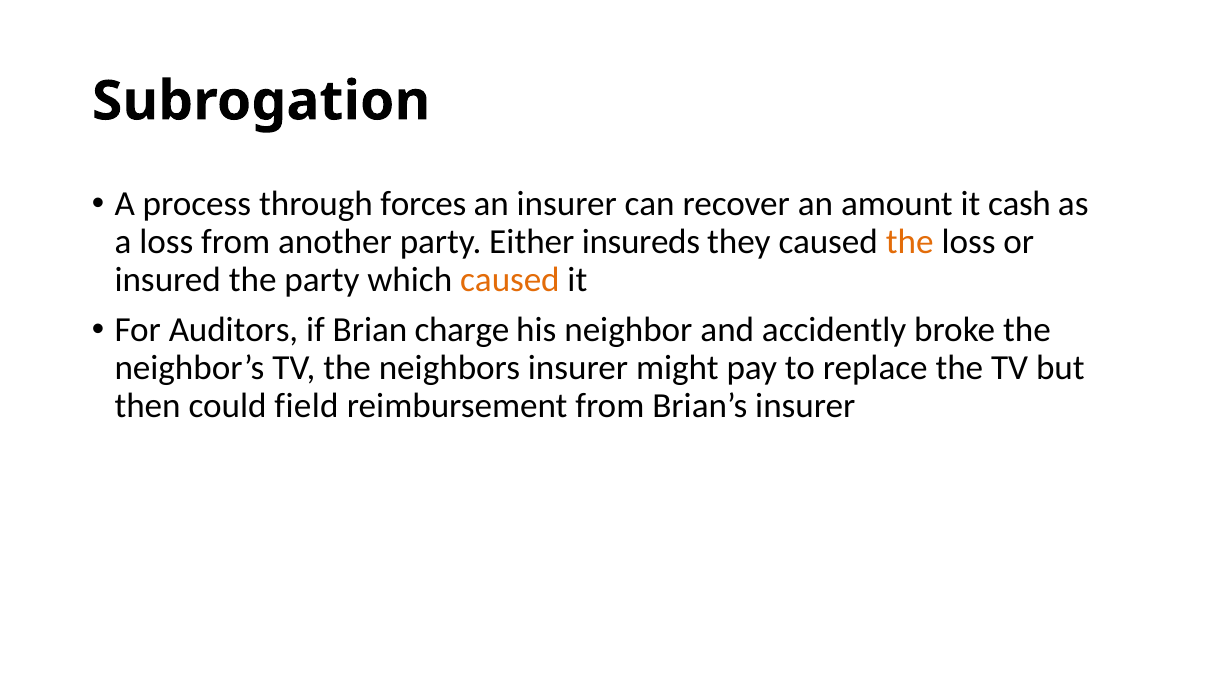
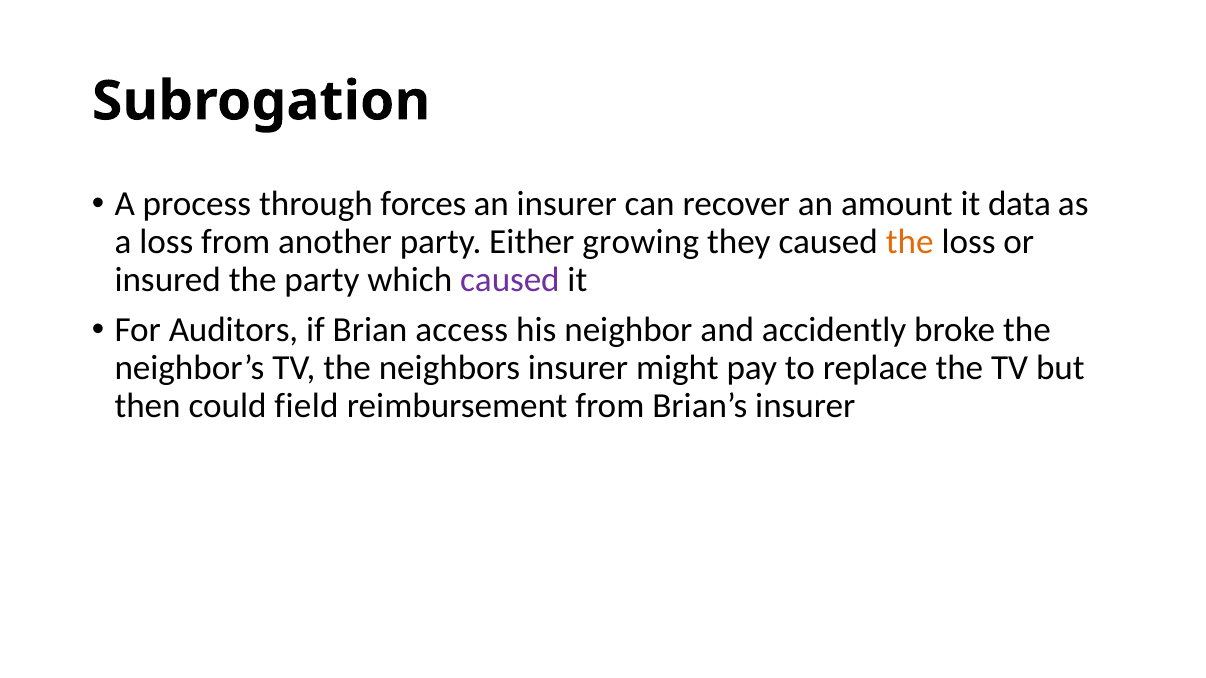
cash: cash -> data
insureds: insureds -> growing
caused at (510, 280) colour: orange -> purple
charge: charge -> access
